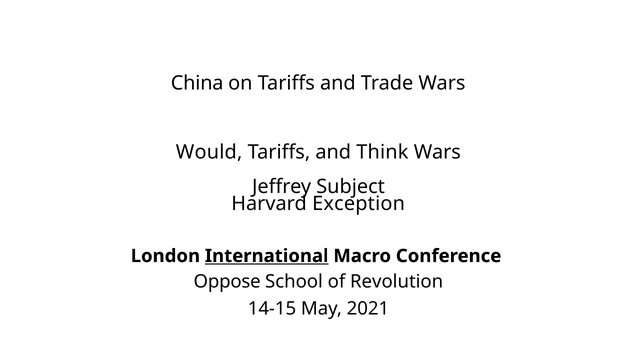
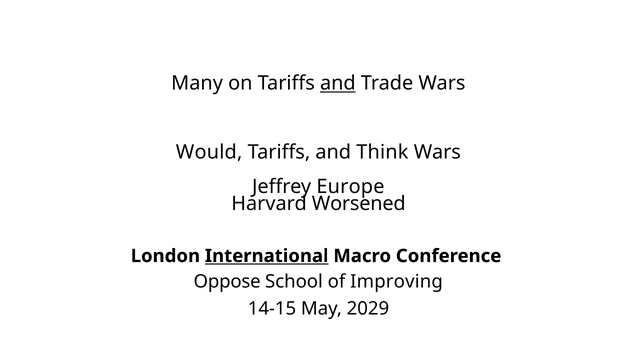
China: China -> Many
and at (338, 84) underline: none -> present
Subject: Subject -> Europe
Exception: Exception -> Worsened
Revolution: Revolution -> Improving
2021: 2021 -> 2029
